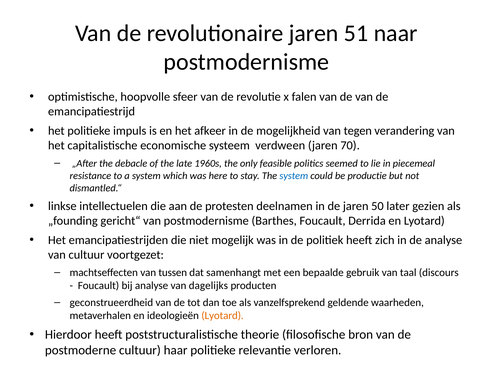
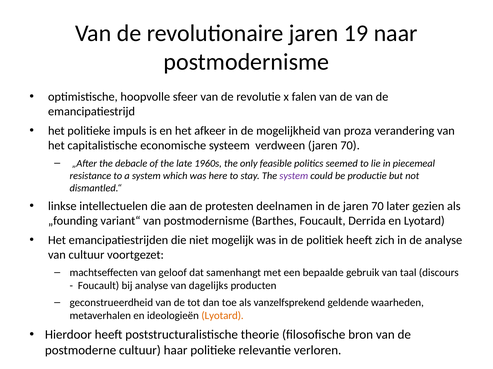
51: 51 -> 19
tegen: tegen -> proza
system at (294, 176) colour: blue -> purple
de jaren 50: 50 -> 70
gericht“: gericht“ -> variant“
tussen: tussen -> geloof
